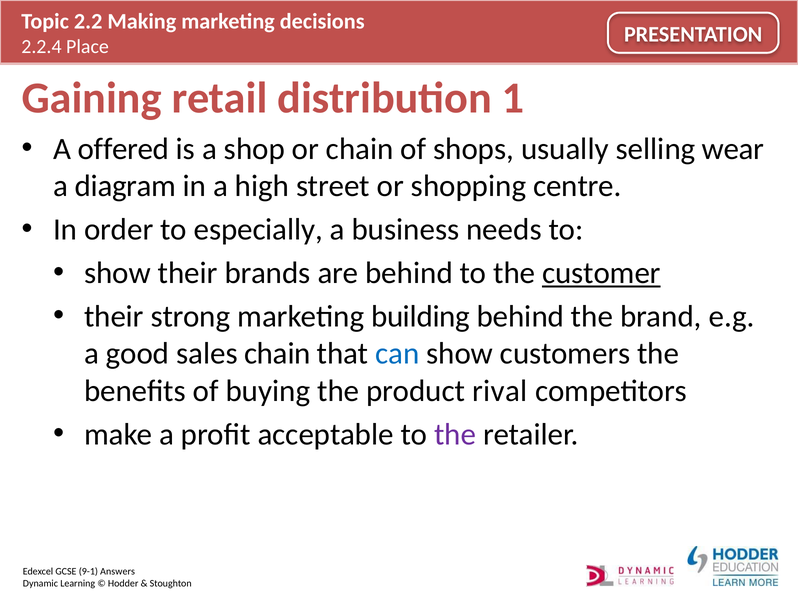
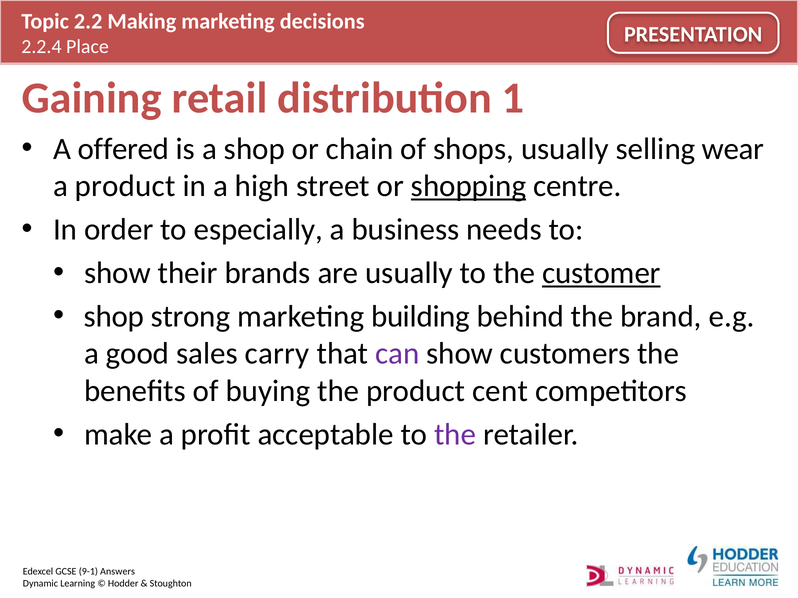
a diagram: diagram -> product
shopping underline: none -> present
are behind: behind -> usually
their at (114, 317): their -> shop
sales chain: chain -> carry
can colour: blue -> purple
rival: rival -> cent
